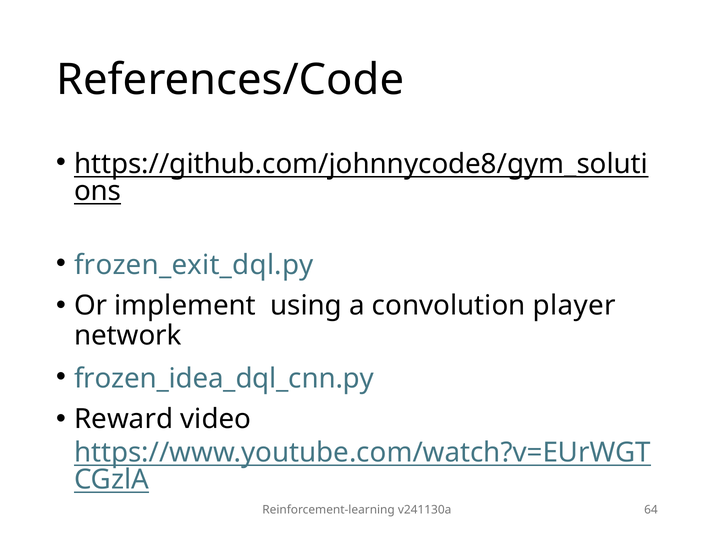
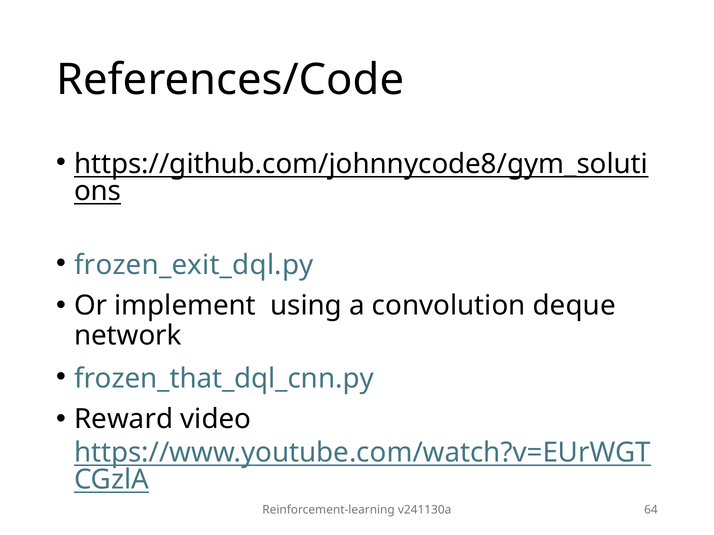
player: player -> deque
frozen_idea_dql_cnn.py: frozen_idea_dql_cnn.py -> frozen_that_dql_cnn.py
